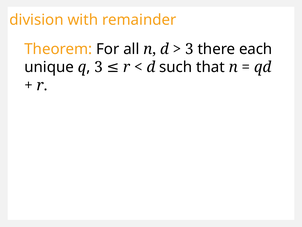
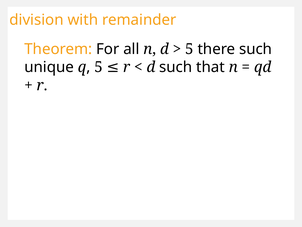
3 at (189, 49): 3 -> 5
there each: each -> such
q 3: 3 -> 5
